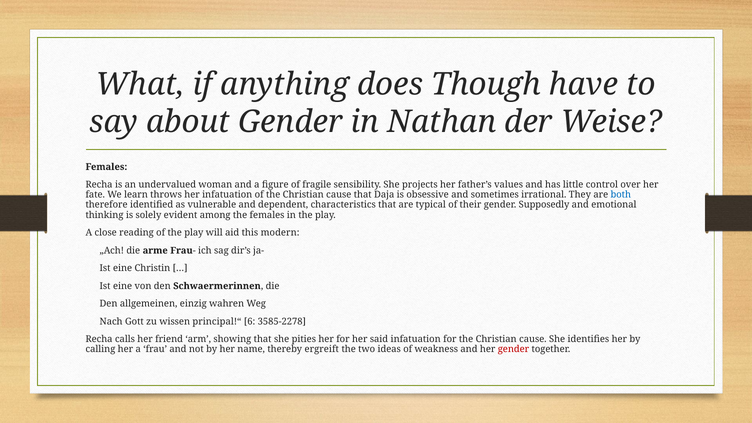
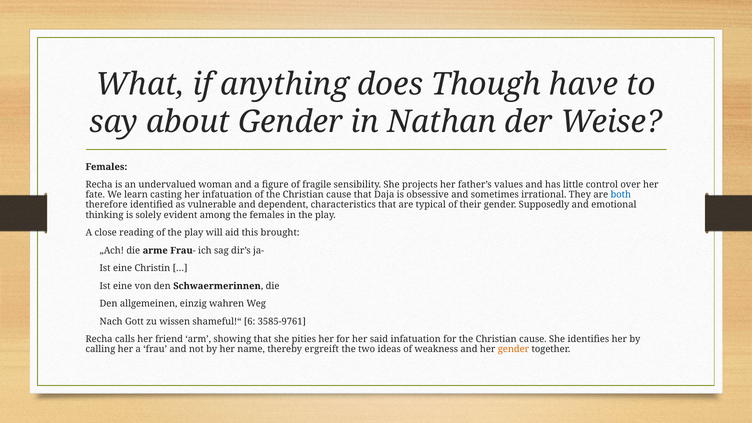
throws: throws -> casting
modern: modern -> brought
principal!“: principal!“ -> shameful!“
3585-2278: 3585-2278 -> 3585-9761
gender at (513, 349) colour: red -> orange
